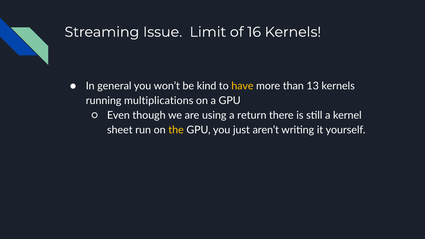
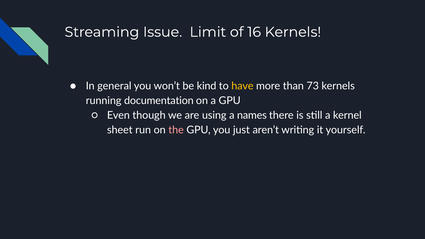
13: 13 -> 73
multiplications: multiplications -> documentation
return: return -> names
the colour: yellow -> pink
